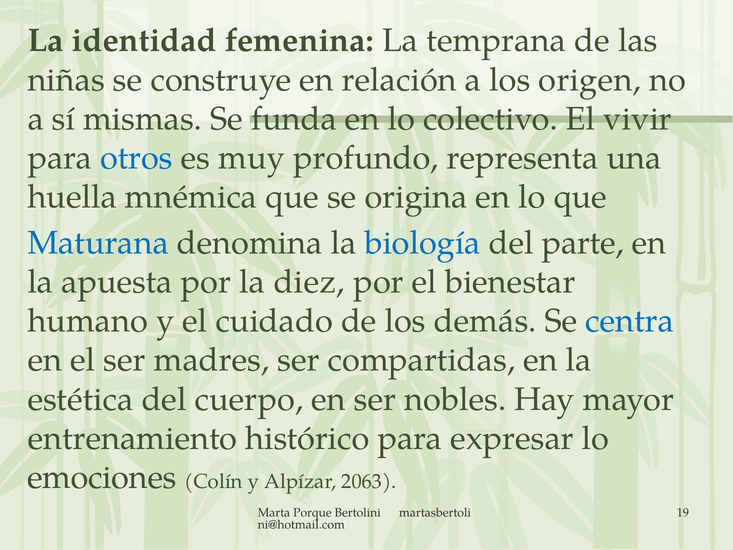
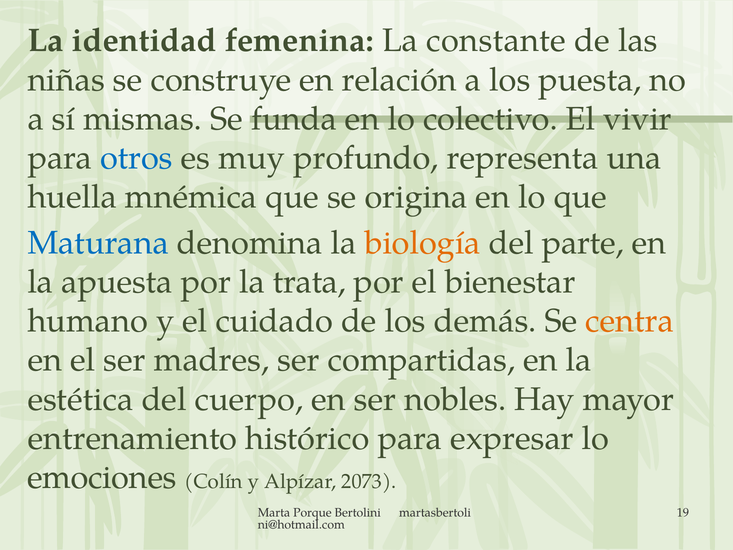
temprana: temprana -> constante
origen: origen -> puesta
biología colour: blue -> orange
diez: diez -> trata
centra colour: blue -> orange
2063: 2063 -> 2073
